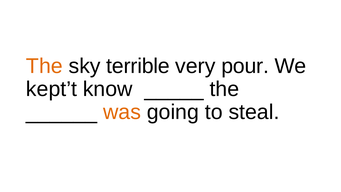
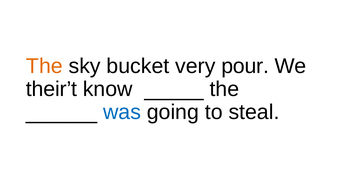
terrible: terrible -> bucket
kept’t: kept’t -> their’t
was colour: orange -> blue
